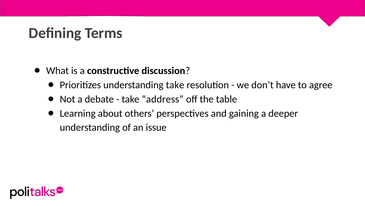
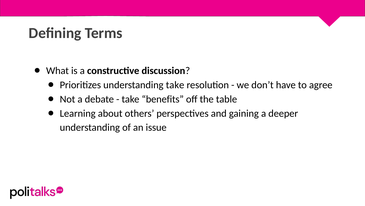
address: address -> benefits
